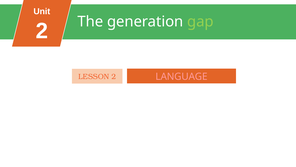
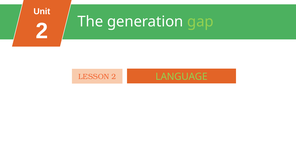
LANGUAGE colour: pink -> light green
